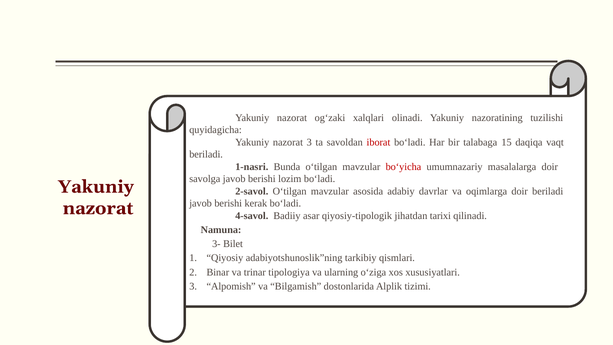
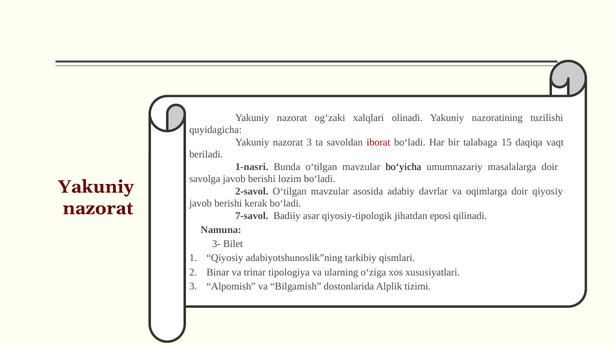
bo‘yicha colour: red -> black
doir beriladi: beriladi -> qiyosiy
4-savol: 4-savol -> 7-savol
tarixi: tarixi -> eposi
